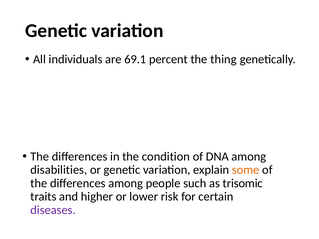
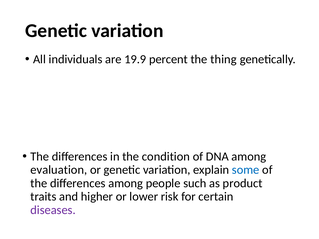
69.1: 69.1 -> 19.9
disabilities: disabilities -> evaluation
some colour: orange -> blue
trisomic: trisomic -> product
